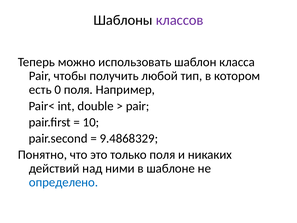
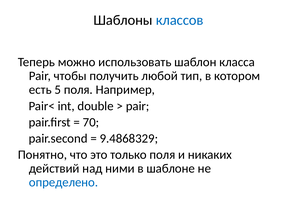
классов colour: purple -> blue
0: 0 -> 5
10: 10 -> 70
